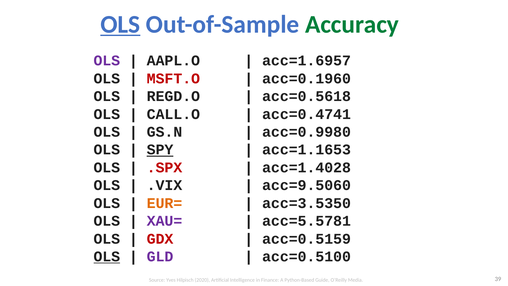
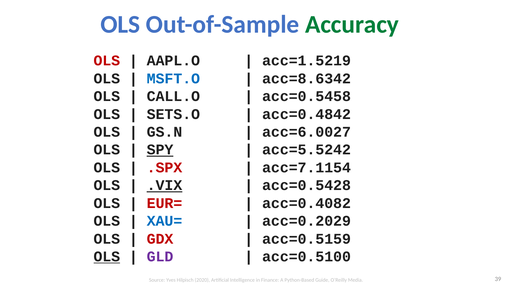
OLS at (120, 24) underline: present -> none
OLS at (107, 61) colour: purple -> red
acc=1.6957: acc=1.6957 -> acc=1.5219
MSFT.O colour: red -> blue
acc=0.1960: acc=0.1960 -> acc=8.6342
REGD.O: REGD.O -> CALL.O
acc=0.5618: acc=0.5618 -> acc=0.5458
CALL.O: CALL.O -> SETS.O
acc=0.4741: acc=0.4741 -> acc=0.4842
acc=0.9980: acc=0.9980 -> acc=6.0027
acc=1.1653: acc=1.1653 -> acc=5.5242
acc=1.4028: acc=1.4028 -> acc=7.1154
.VIX underline: none -> present
acc=9.5060: acc=9.5060 -> acc=0.5428
EUR= colour: orange -> red
acc=3.5350: acc=3.5350 -> acc=0.4082
XAU= colour: purple -> blue
acc=5.5781: acc=5.5781 -> acc=0.2029
